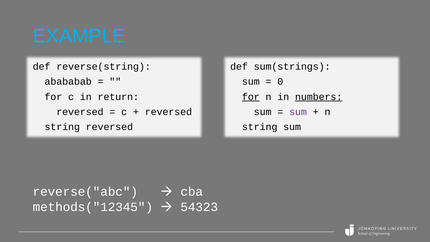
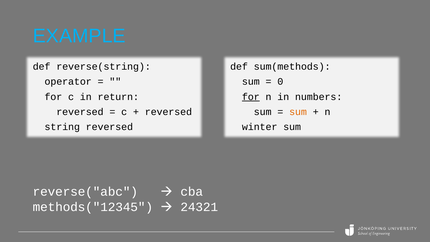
sum(strings: sum(strings -> sum(methods
abababab: abababab -> operator
numbers underline: present -> none
sum at (298, 112) colour: purple -> orange
string at (260, 127): string -> winter
54323: 54323 -> 24321
